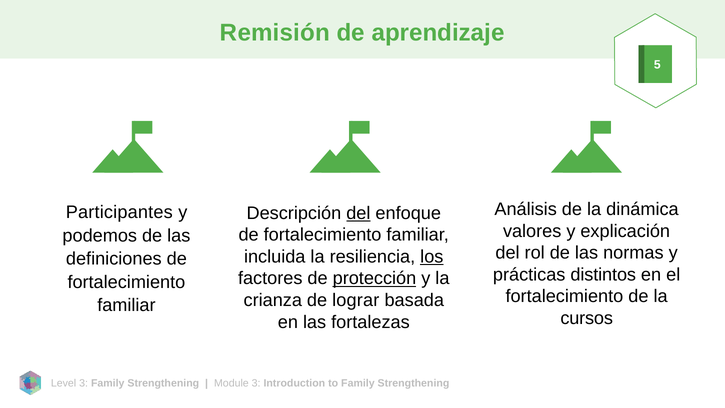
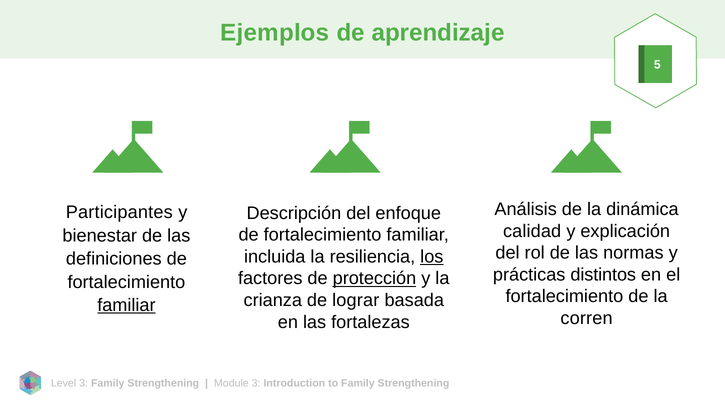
Remisión: Remisión -> Ejemplos
del at (358, 213) underline: present -> none
valores: valores -> calidad
podemos: podemos -> bienestar
familiar at (126, 305) underline: none -> present
cursos: cursos -> corren
